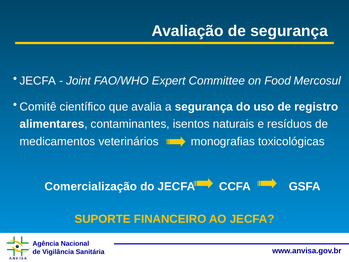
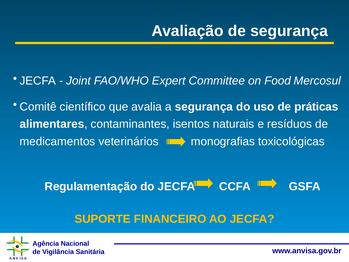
registro: registro -> práticas
Comercialização: Comercialização -> Regulamentação
